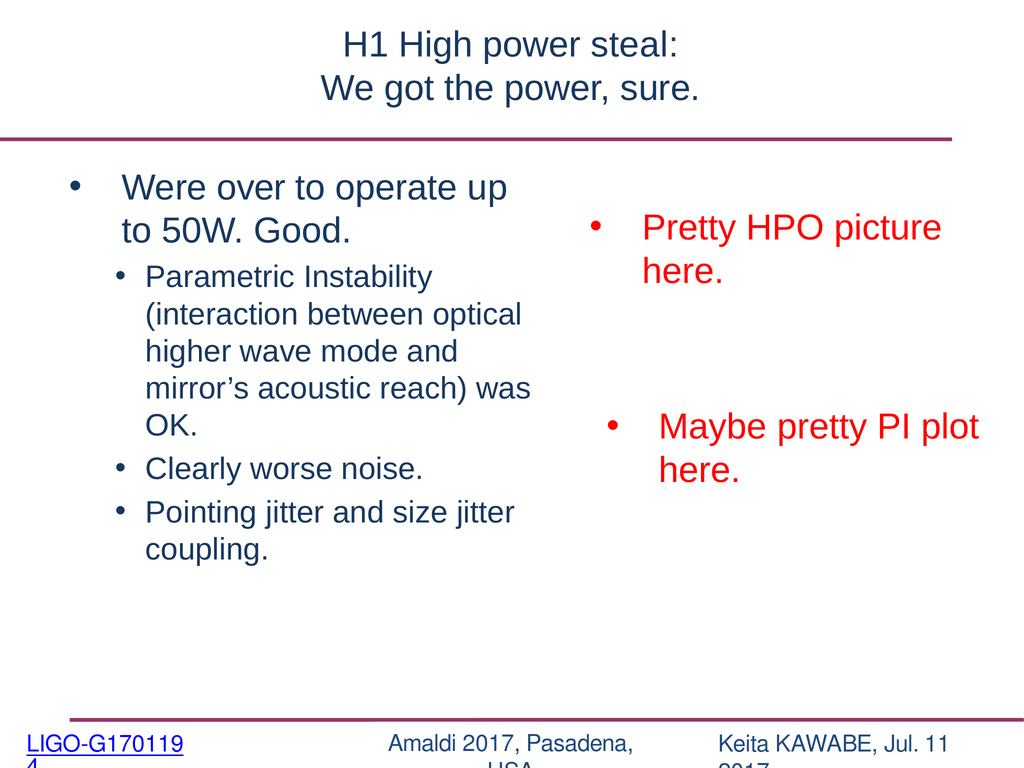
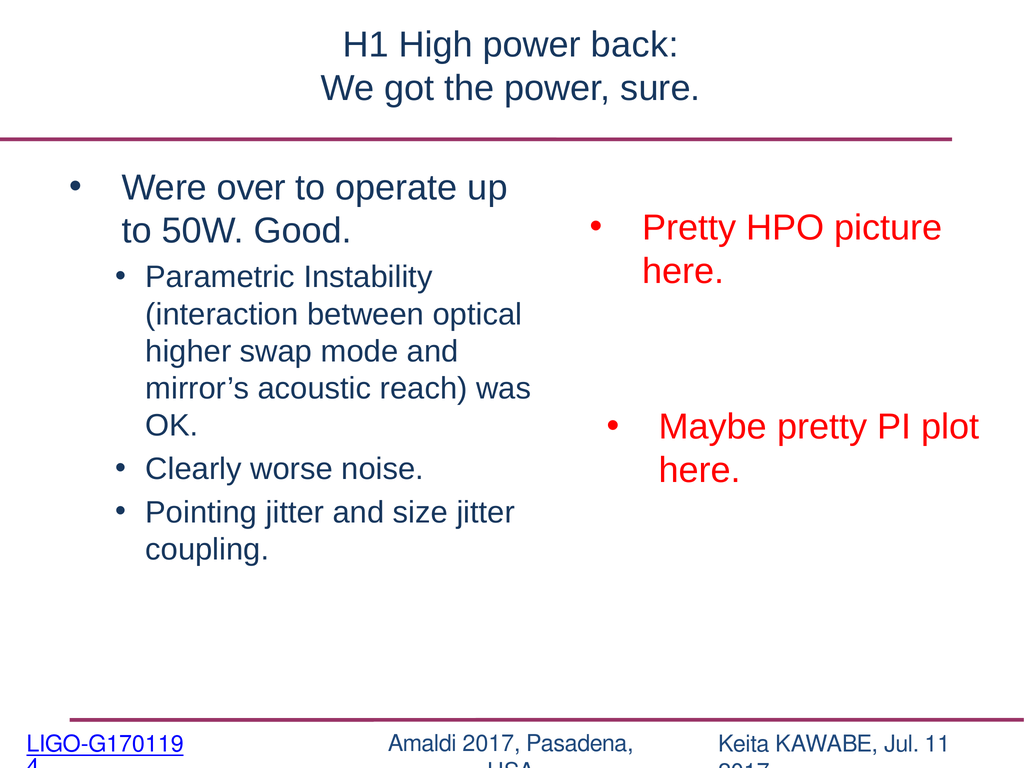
steal: steal -> back
wave: wave -> swap
